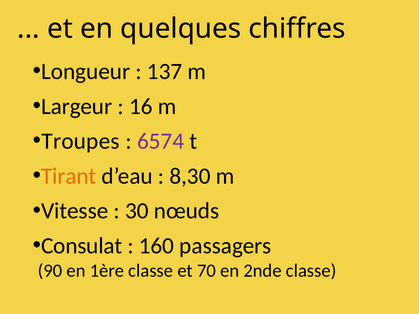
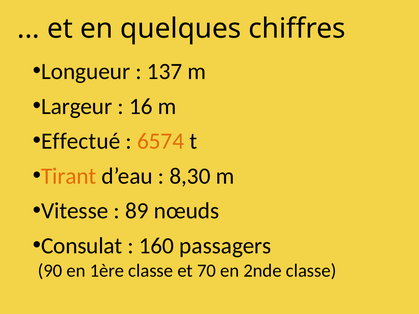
Troupes: Troupes -> Effectué
6574 colour: purple -> orange
30: 30 -> 89
